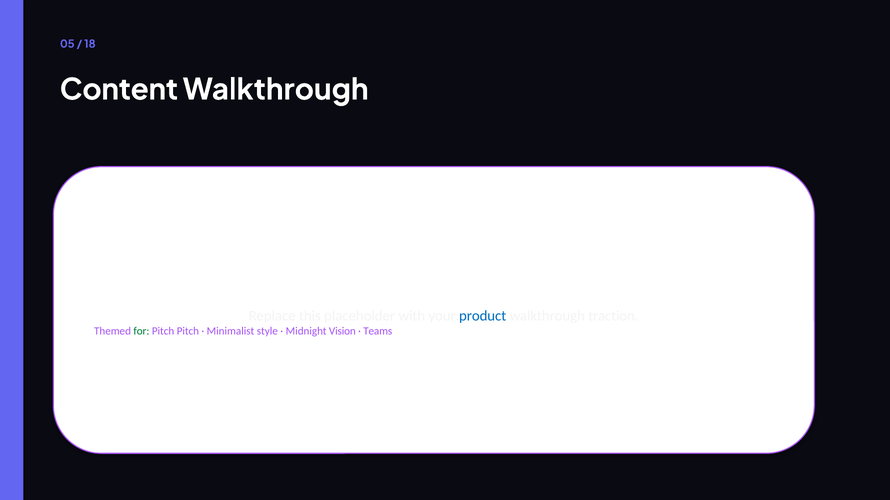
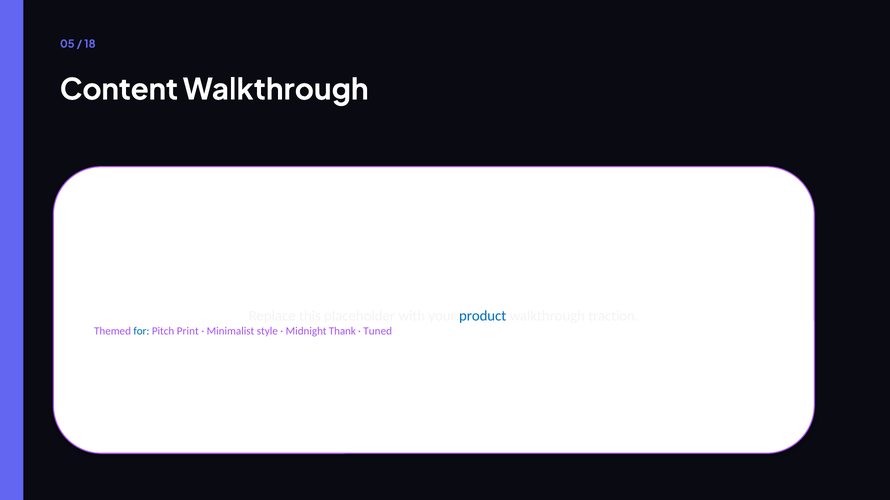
for colour: green -> blue
Pitch Pitch: Pitch -> Print
Vision: Vision -> Thank
Teams: Teams -> Tuned
